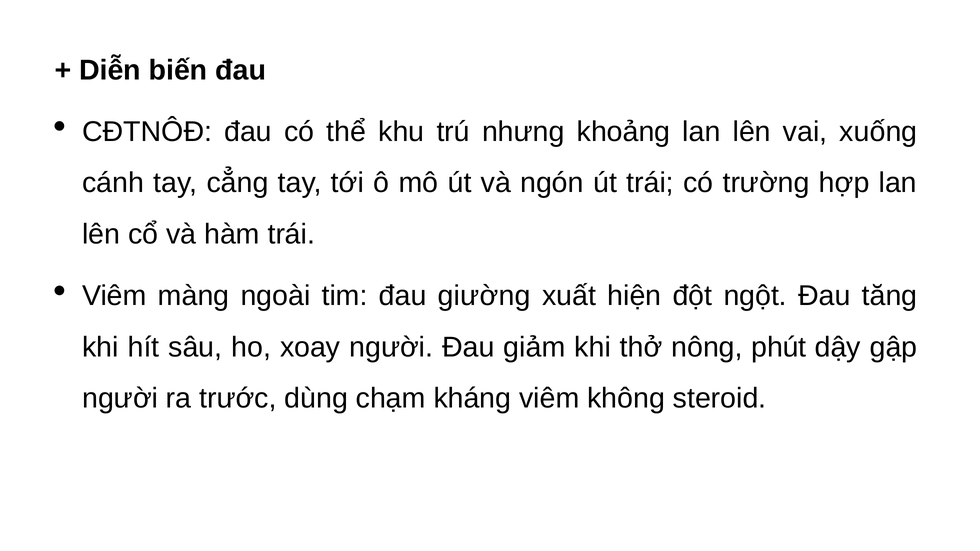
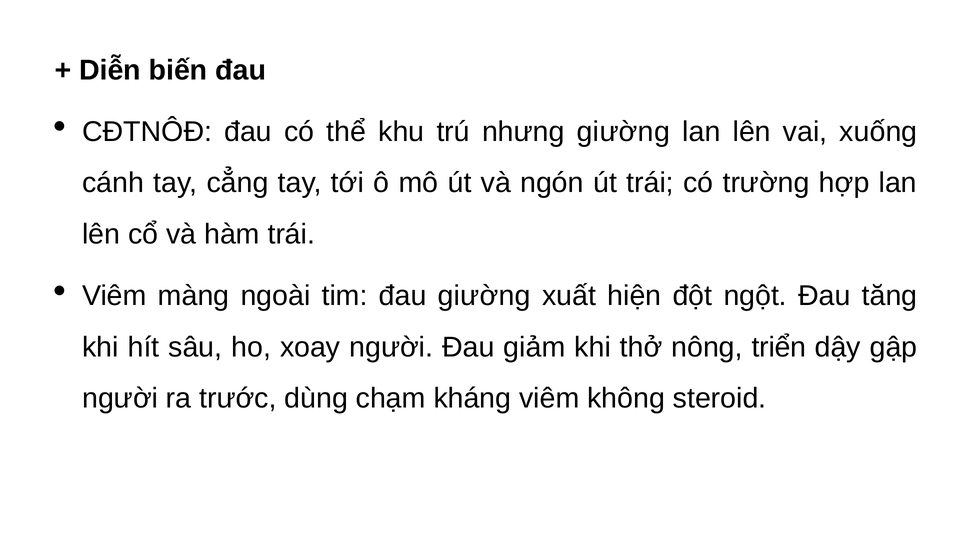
nhưng khoảng: khoảng -> giường
phút: phút -> triển
